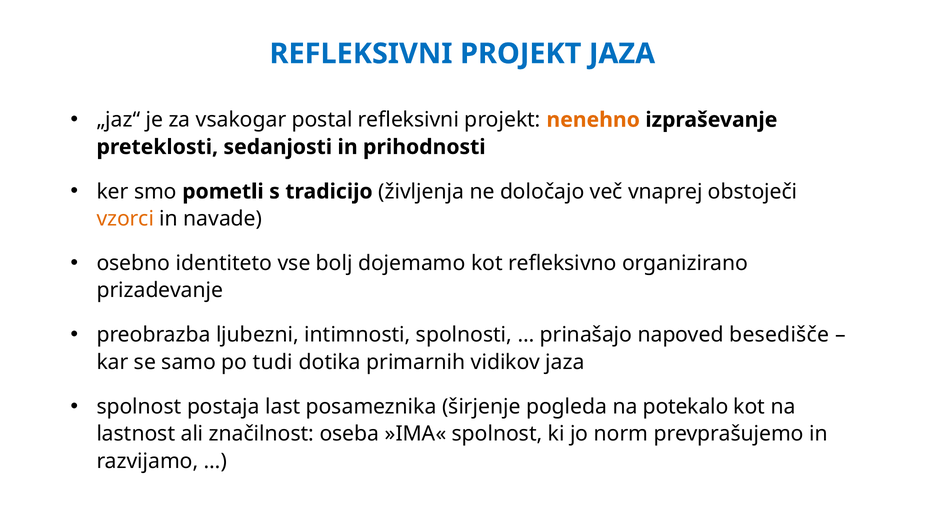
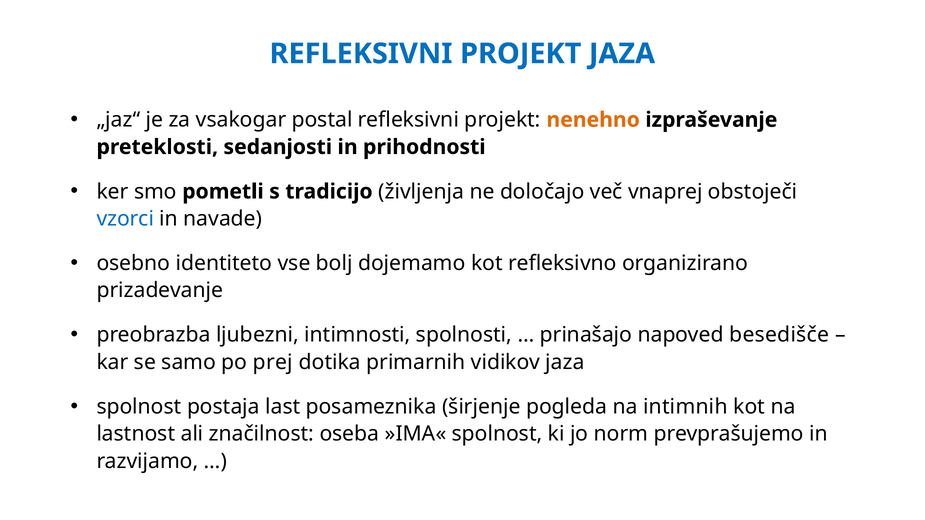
vzorci colour: orange -> blue
tudi: tudi -> prej
potekalo: potekalo -> intimnih
